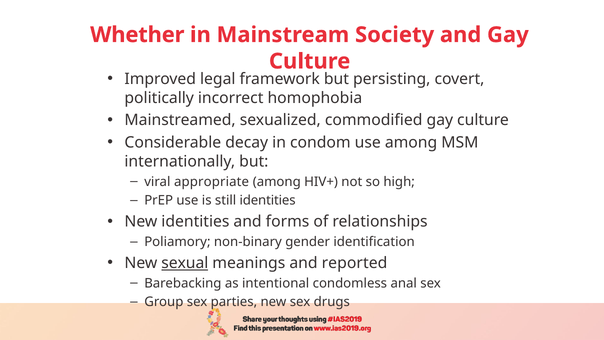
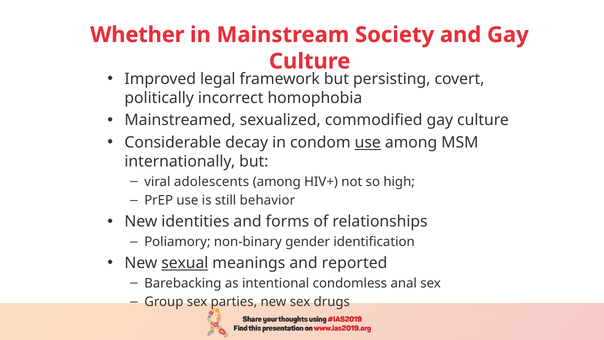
use at (368, 143) underline: none -> present
appropriate: appropriate -> adolescents
still identities: identities -> behavior
